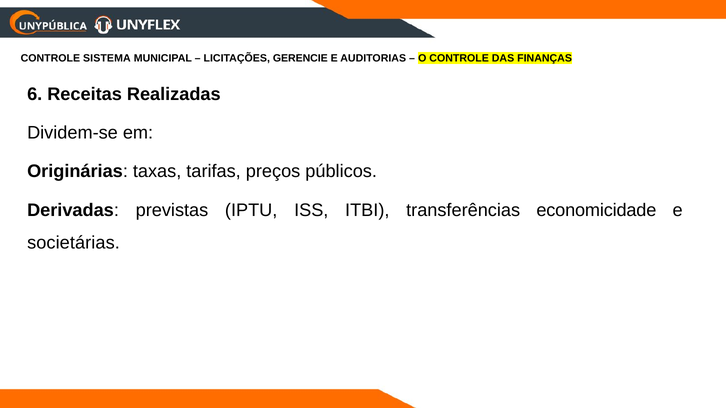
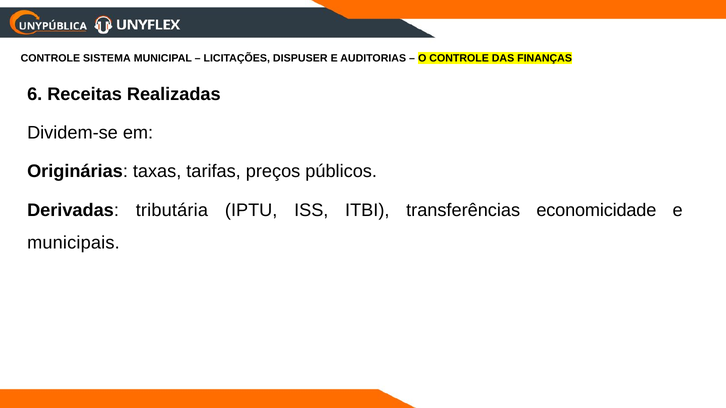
GERENCIE: GERENCIE -> DISPUSER
previstas: previstas -> tributária
societárias: societárias -> municipais
